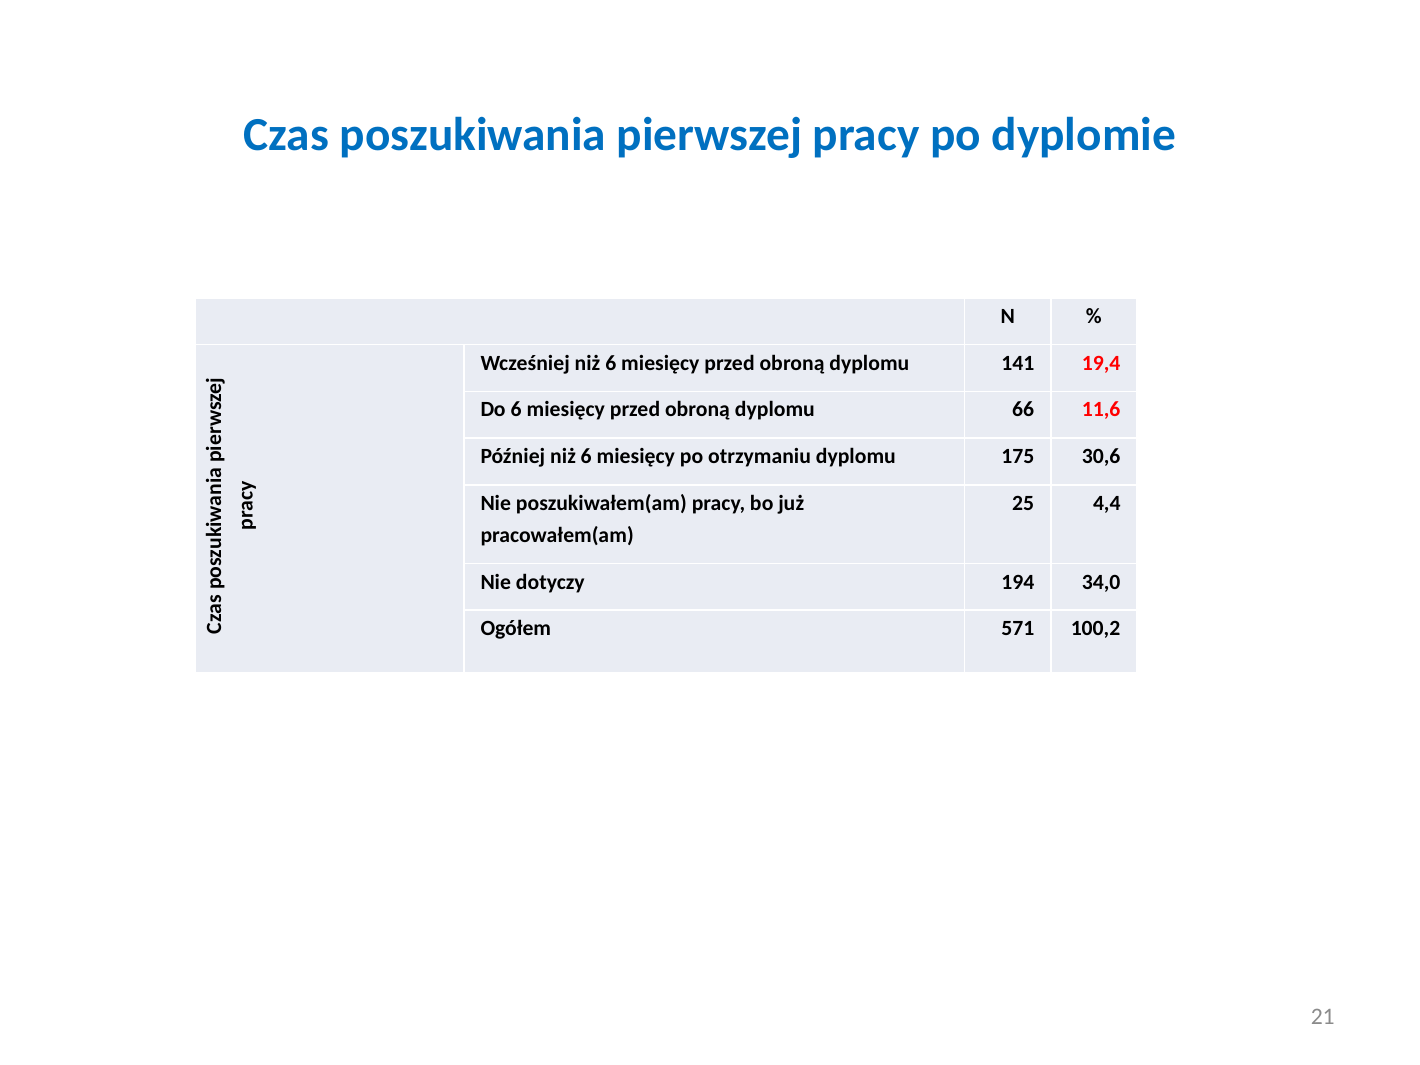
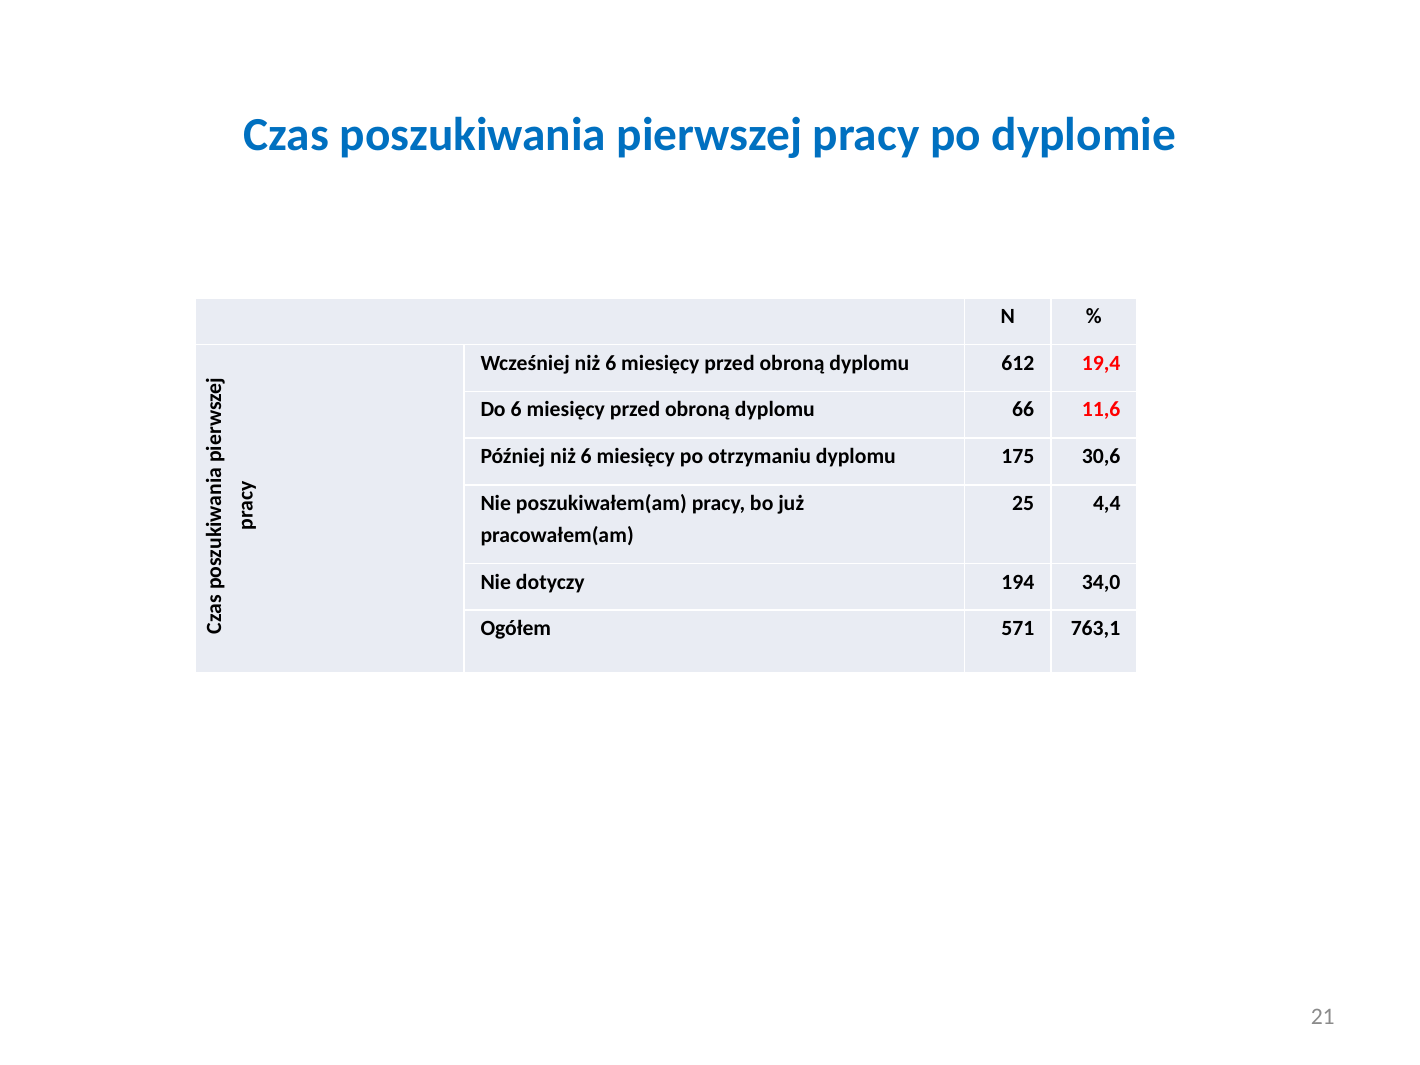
141: 141 -> 612
100,2: 100,2 -> 763,1
